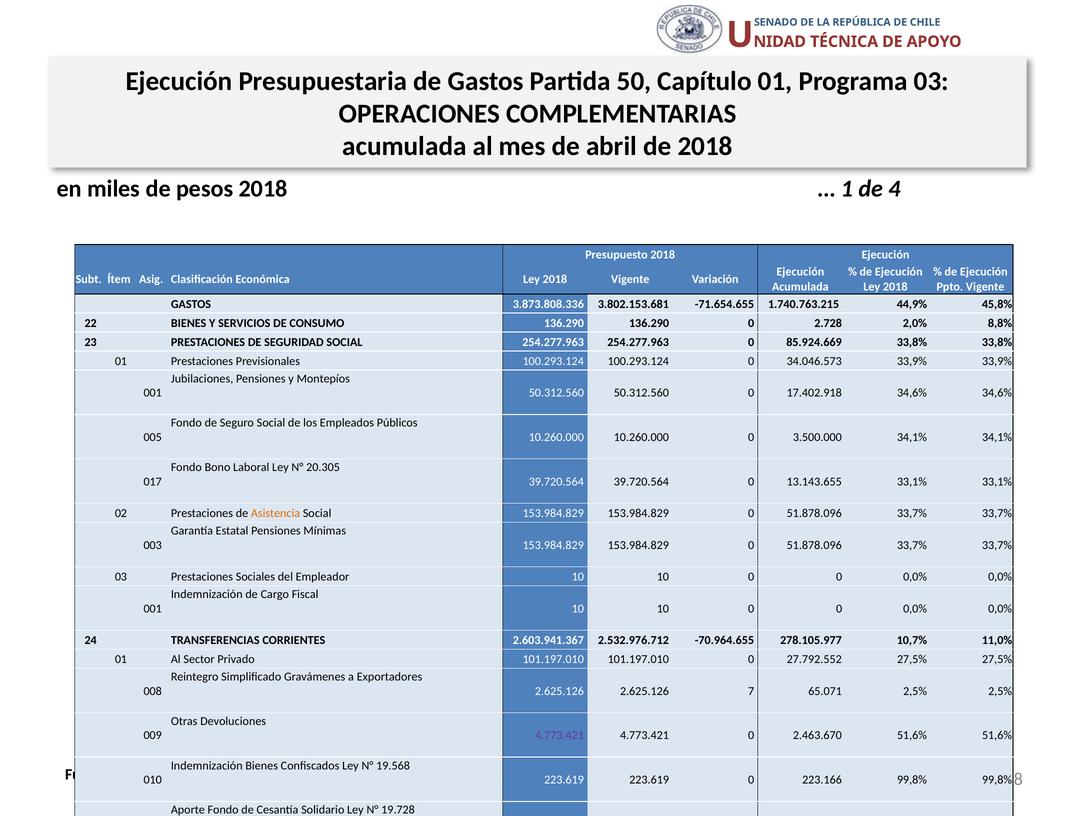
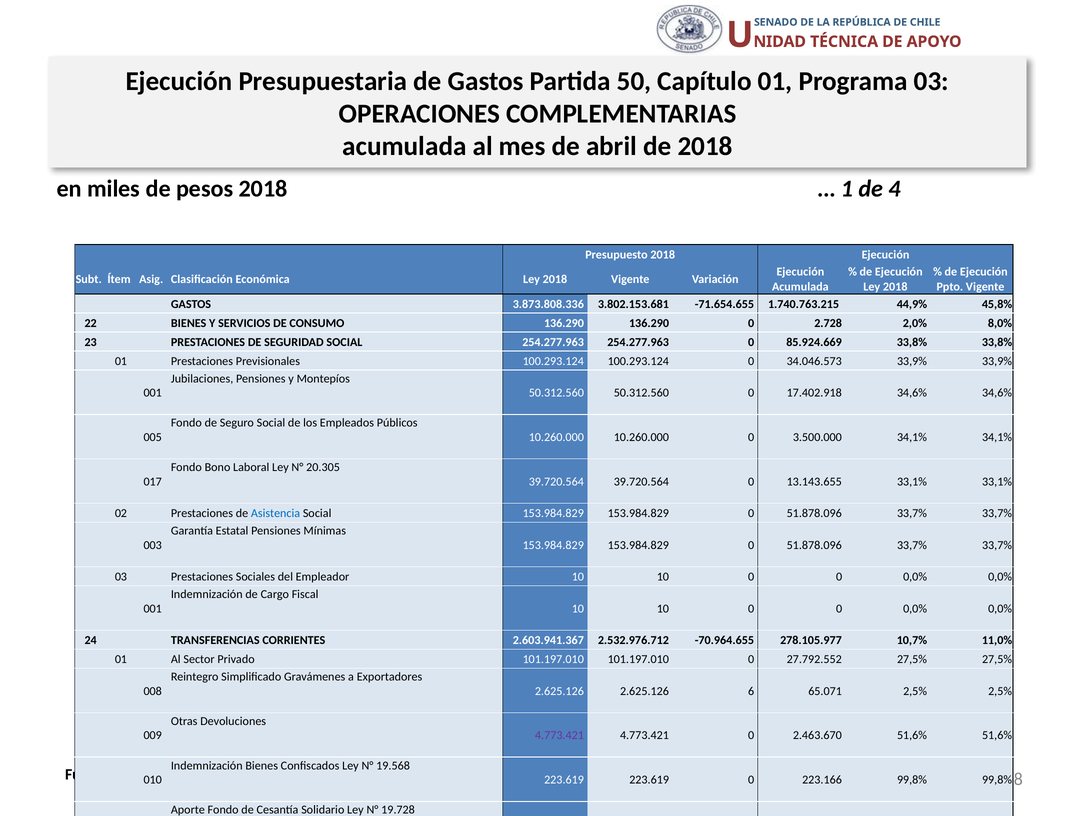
8,8%: 8,8% -> 8,0%
Asistencia colour: orange -> blue
7: 7 -> 6
